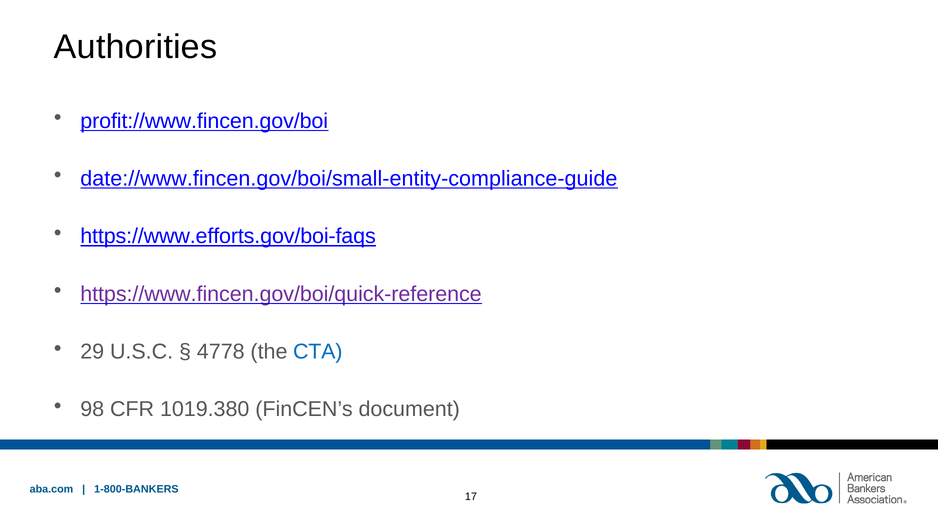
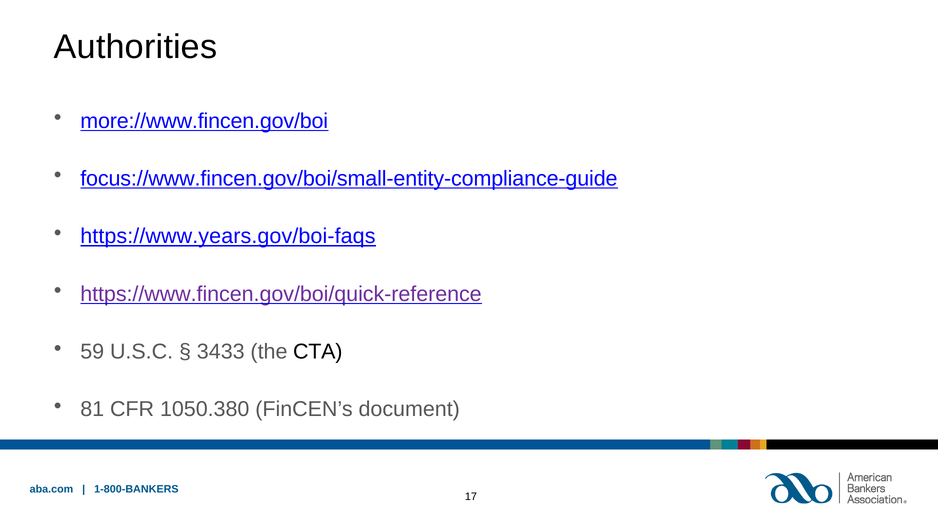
profit://www.fincen.gov/boi: profit://www.fincen.gov/boi -> more://www.fincen.gov/boi
date://www.fincen.gov/boi/small-entity-compliance-guide: date://www.fincen.gov/boi/small-entity-compliance-guide -> focus://www.fincen.gov/boi/small-entity-compliance-guide
https://www.efforts.gov/boi-faqs: https://www.efforts.gov/boi-faqs -> https://www.years.gov/boi-faqs
29: 29 -> 59
4778: 4778 -> 3433
CTA colour: blue -> black
98: 98 -> 81
1019.380: 1019.380 -> 1050.380
